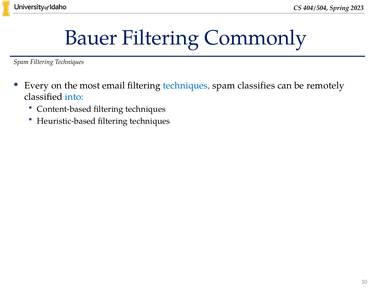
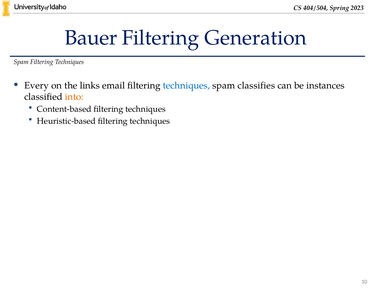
Commonly: Commonly -> Generation
most: most -> links
remotely: remotely -> instances
into colour: blue -> orange
